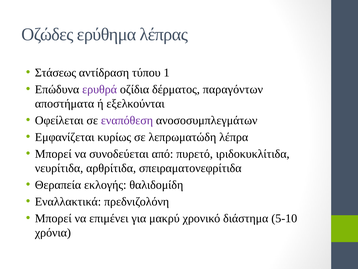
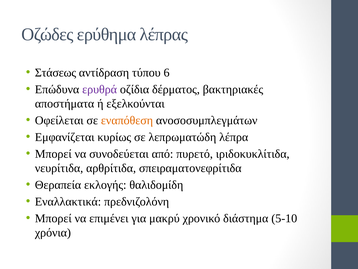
1: 1 -> 6
παραγόντων: παραγόντων -> βακτηριακές
εναπόθεση colour: purple -> orange
